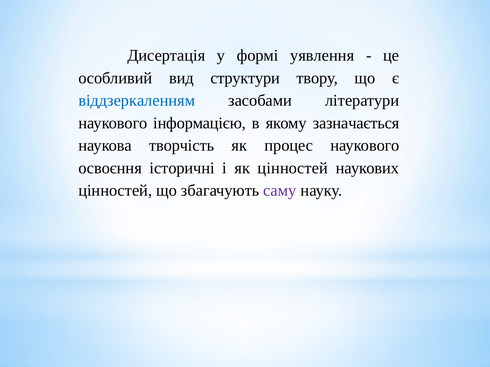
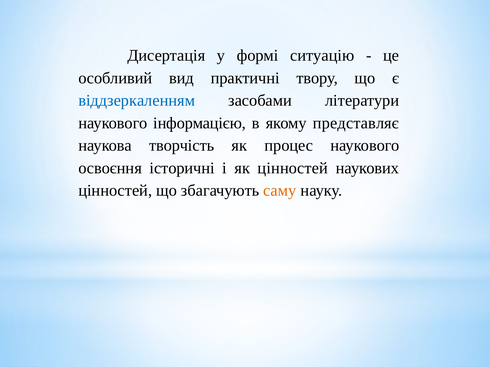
уявлення: уявлення -> ситуацію
структури: структури -> практичні
зазначається: зазначається -> представляє
саму colour: purple -> orange
